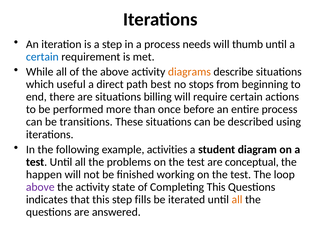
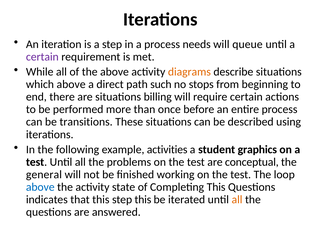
thumb: thumb -> queue
certain at (42, 57) colour: blue -> purple
which useful: useful -> above
best: best -> such
diagram: diagram -> graphics
happen: happen -> general
above at (40, 187) colour: purple -> blue
step fills: fills -> this
